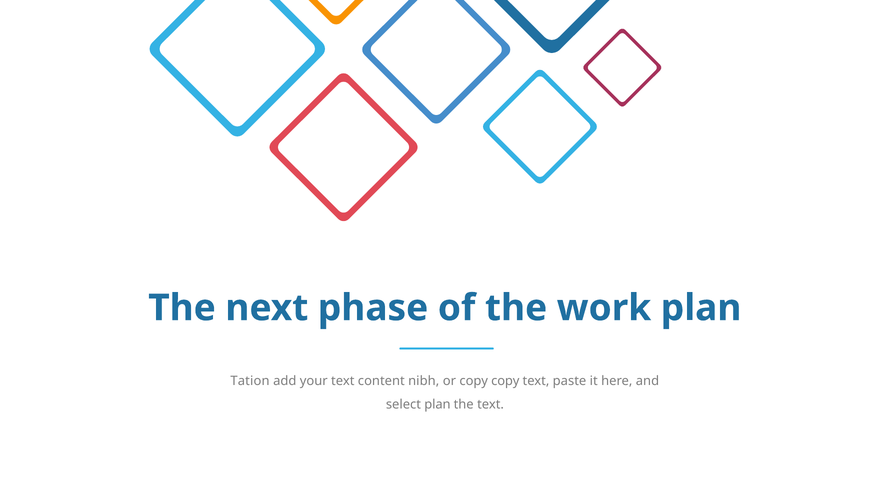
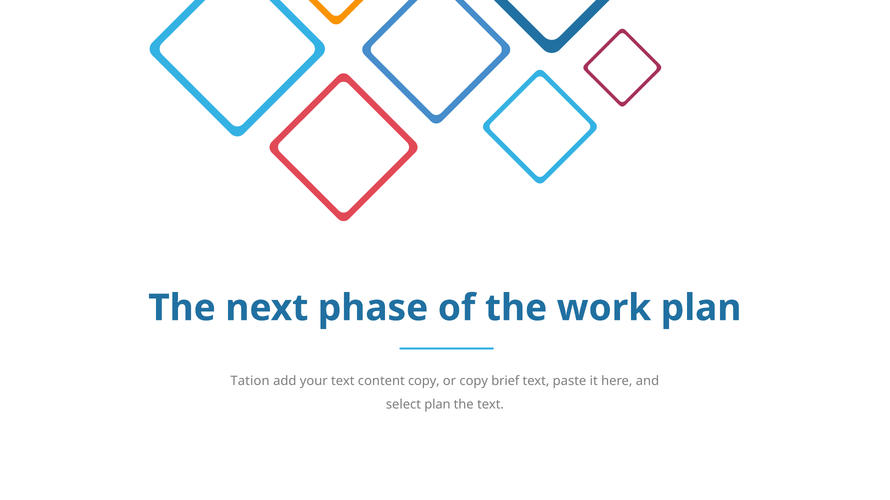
content nibh: nibh -> copy
copy copy: copy -> brief
